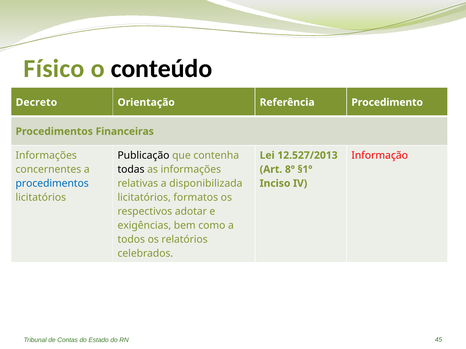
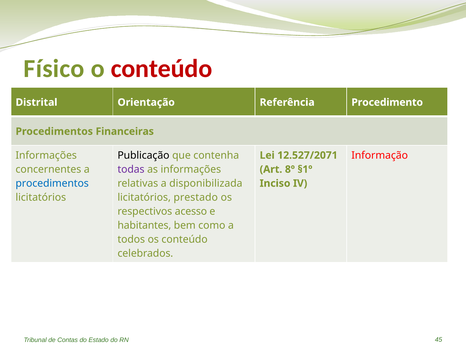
conteúdo at (161, 69) colour: black -> red
Decreto: Decreto -> Distrital
12.527/2013: 12.527/2013 -> 12.527/2071
todas colour: black -> purple
formatos: formatos -> prestado
adotar: adotar -> acesso
exigências: exigências -> habitantes
os relatórios: relatórios -> conteúdo
